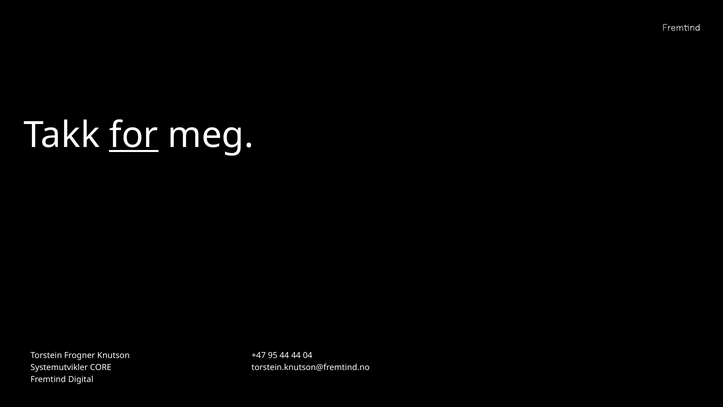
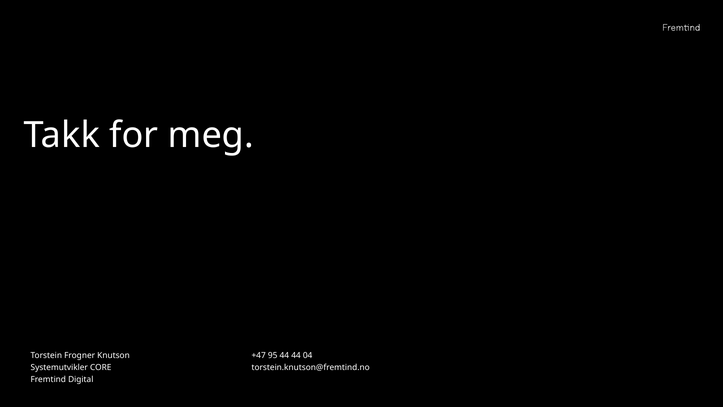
for underline: present -> none
